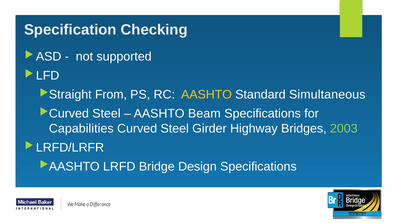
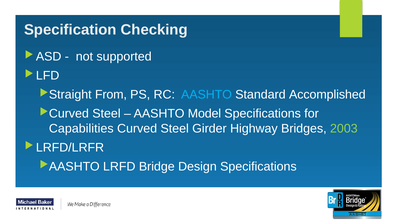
AASHTO at (206, 95) colour: yellow -> light blue
Simultaneous: Simultaneous -> Accomplished
Beam: Beam -> Model
